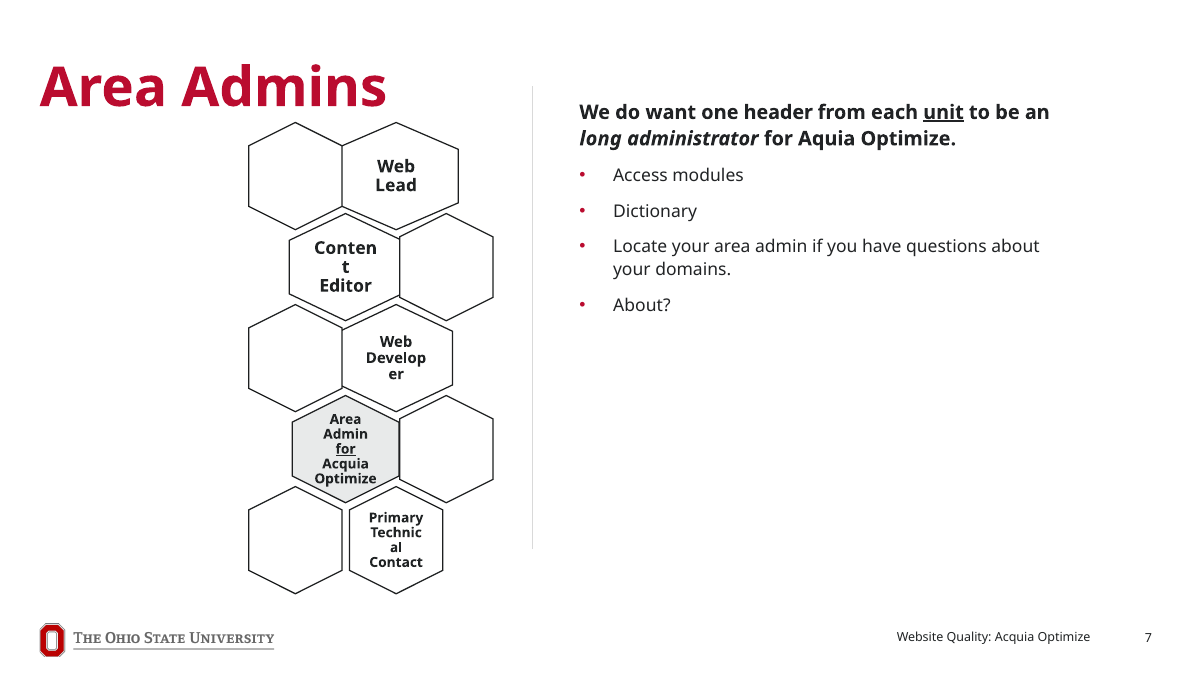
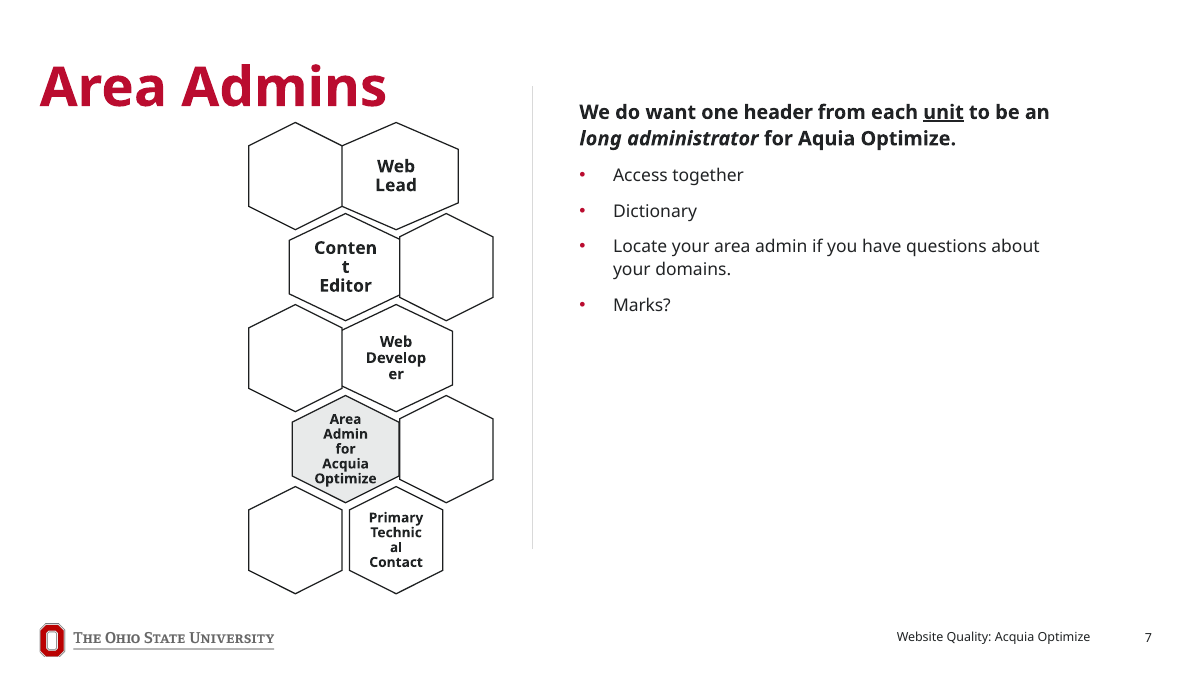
modules: modules -> together
About at (642, 306): About -> Marks
for at (346, 449) underline: present -> none
